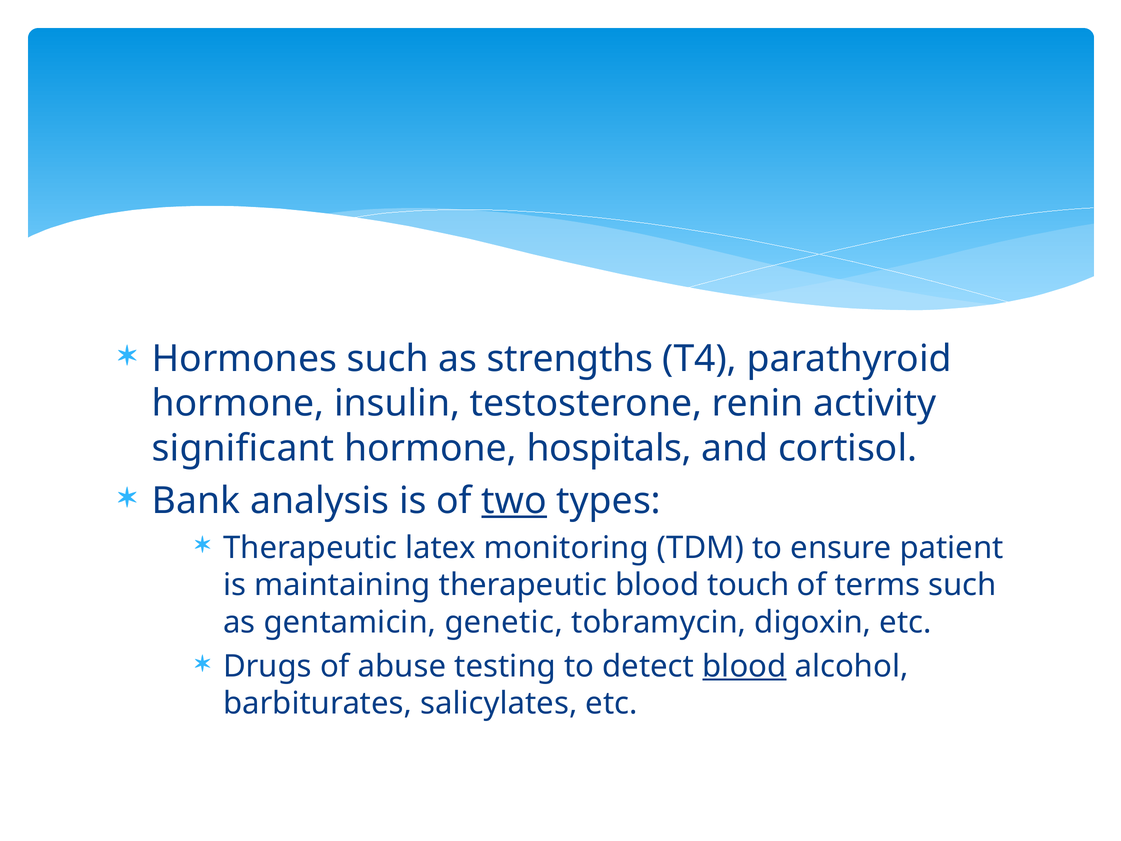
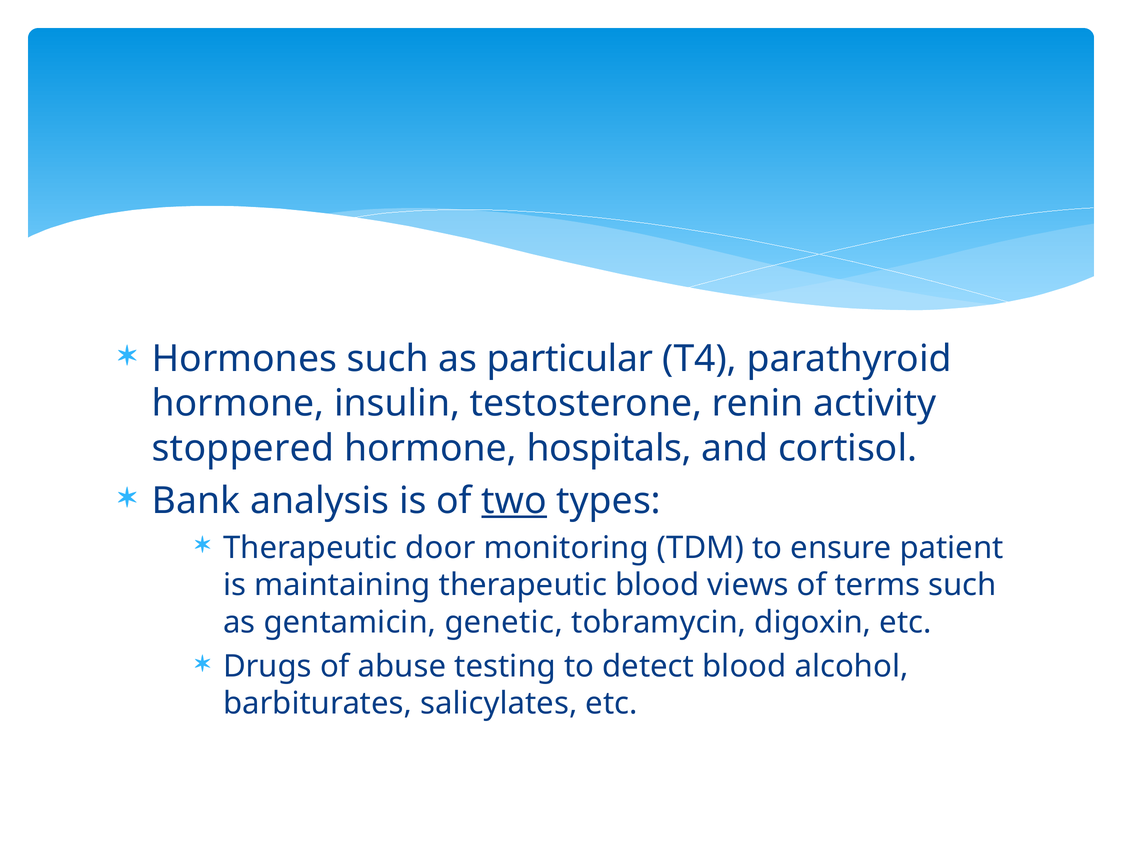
strengths: strengths -> particular
significant: significant -> stoppered
latex: latex -> door
touch: touch -> views
blood at (744, 666) underline: present -> none
